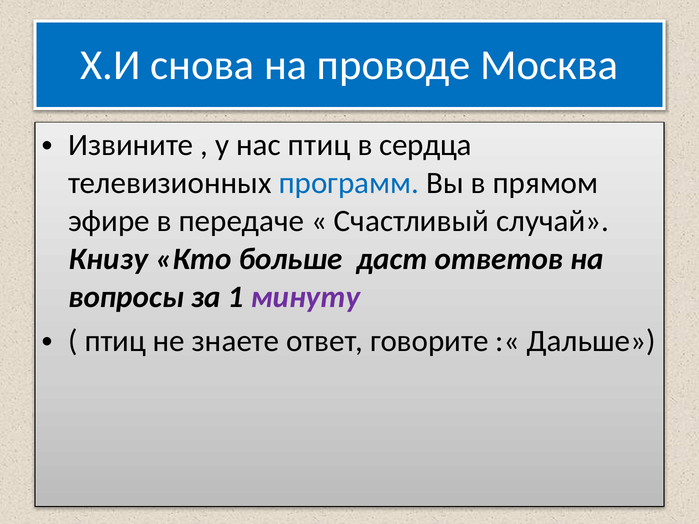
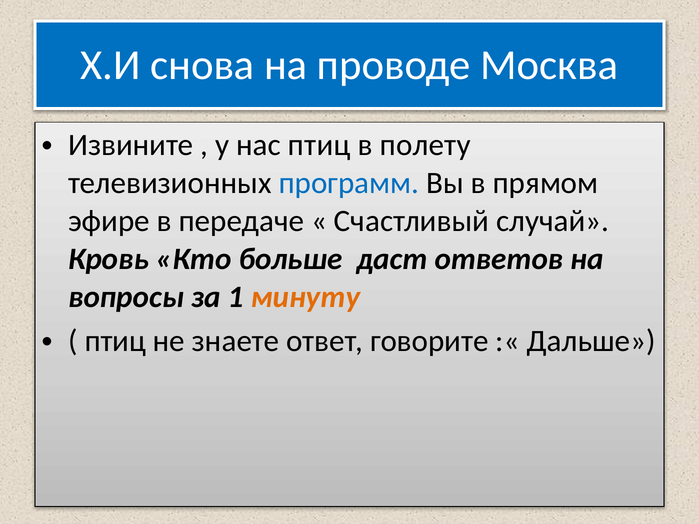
сердца: сердца -> полету
Книзу: Книзу -> Кровь
минуту colour: purple -> orange
